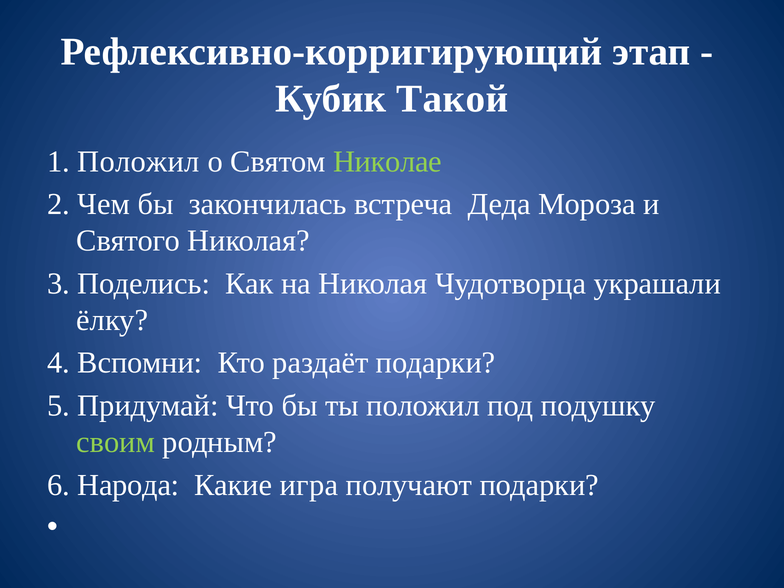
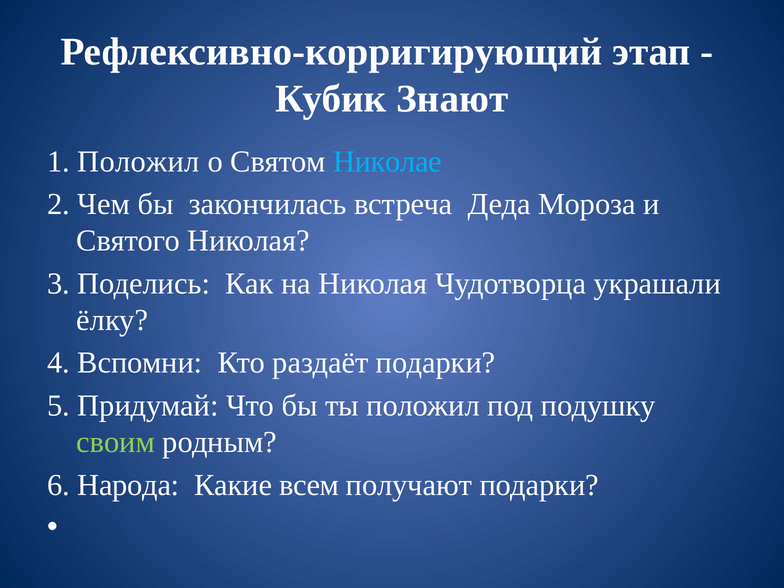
Такой: Такой -> Знают
Николае colour: light green -> light blue
игра: игра -> всем
